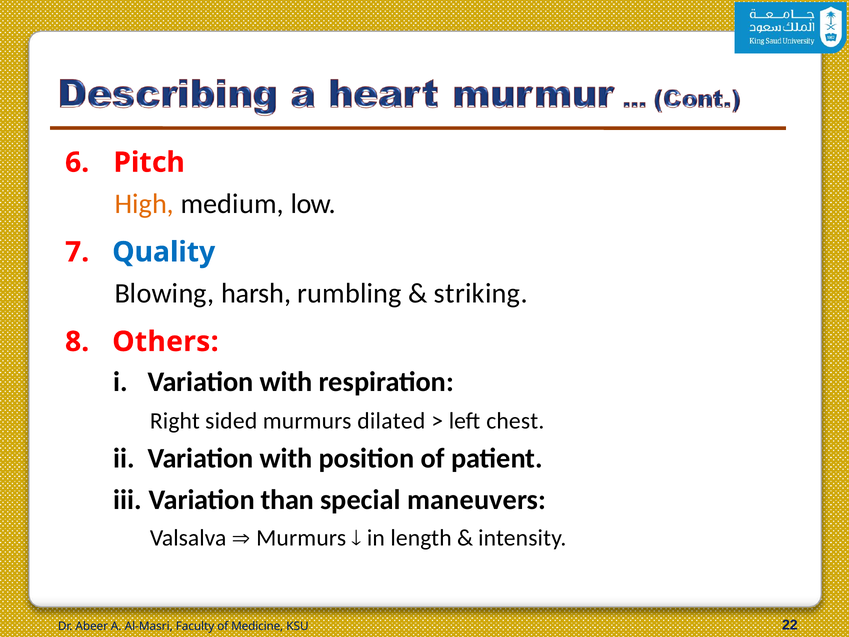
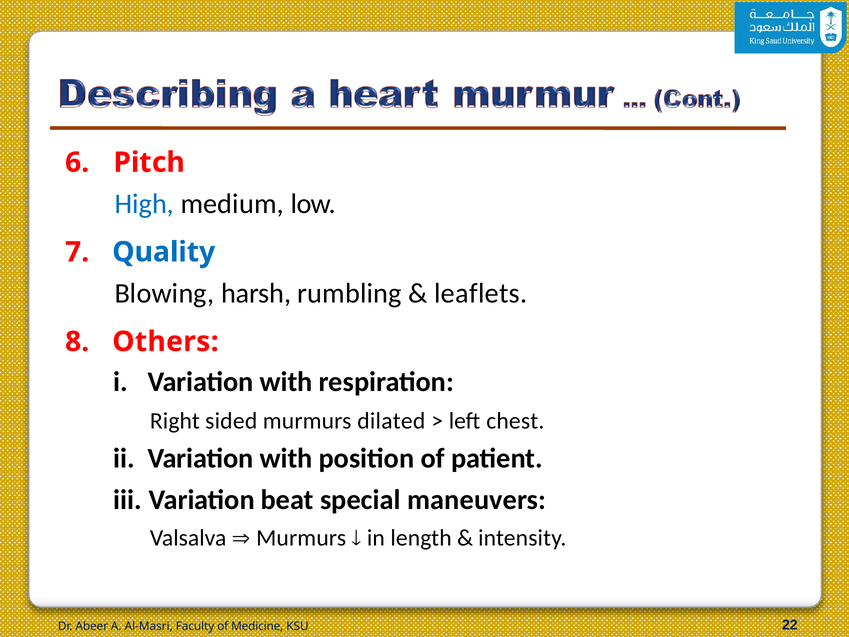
High colour: orange -> blue
striking: striking -> leaflets
than: than -> beat
